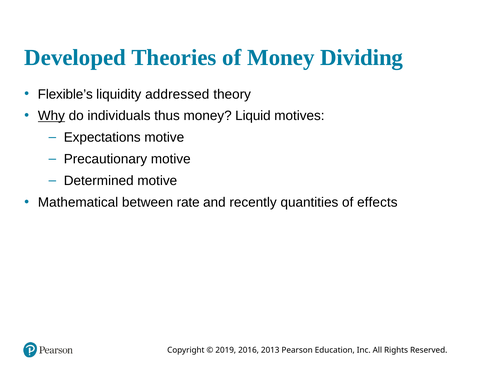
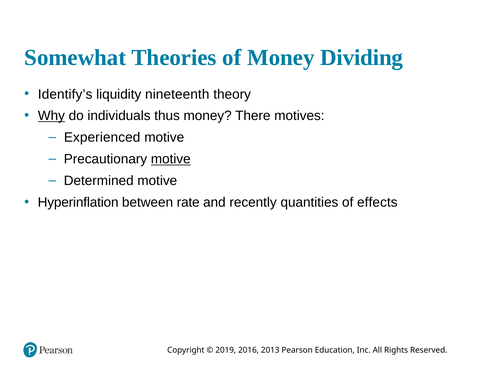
Developed: Developed -> Somewhat
Flexible’s: Flexible’s -> Identify’s
addressed: addressed -> nineteenth
Liquid: Liquid -> There
Expectations: Expectations -> Experienced
motive at (171, 159) underline: none -> present
Mathematical: Mathematical -> Hyperinflation
